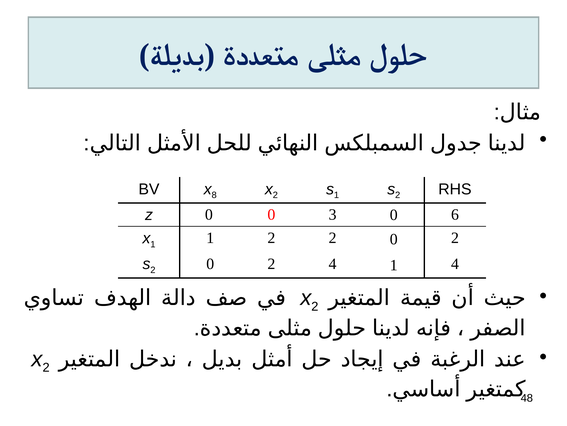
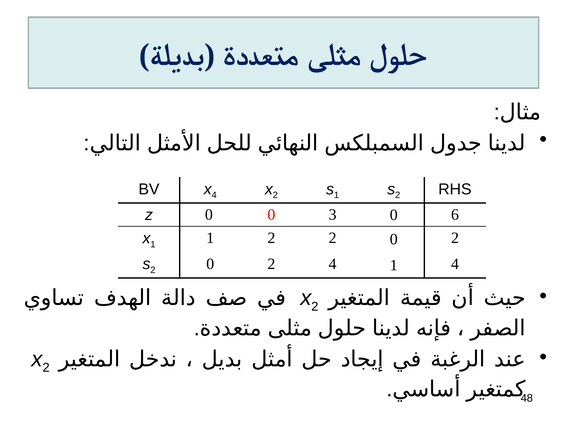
8 at (214, 195): 8 -> 4
